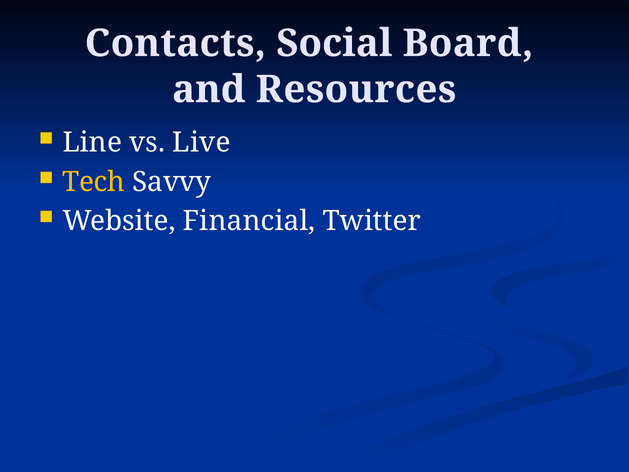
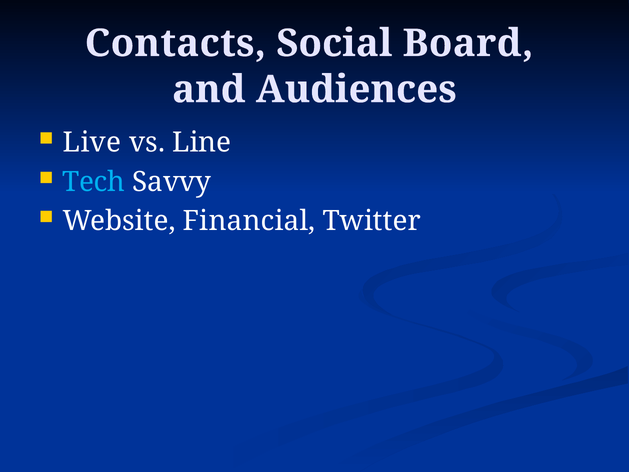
Resources: Resources -> Audiences
Line: Line -> Live
Live: Live -> Line
Tech colour: yellow -> light blue
